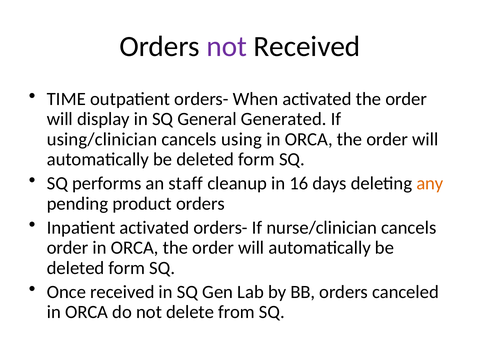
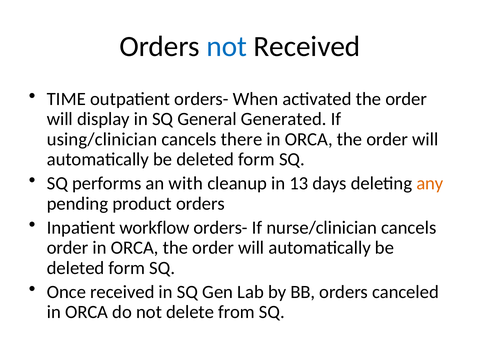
not at (227, 46) colour: purple -> blue
using: using -> there
staff: staff -> with
16: 16 -> 13
Inpatient activated: activated -> workflow
